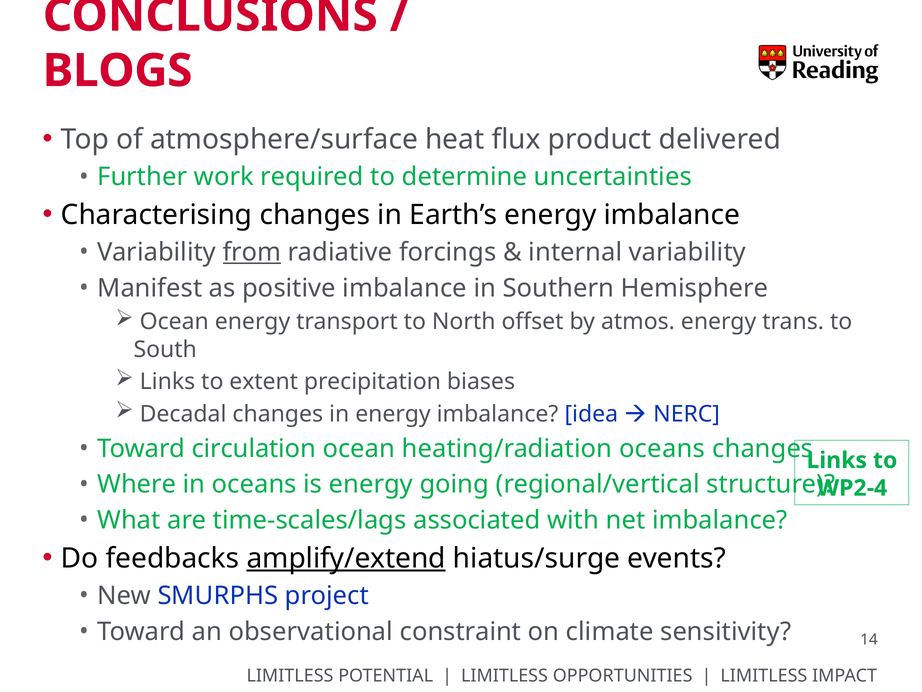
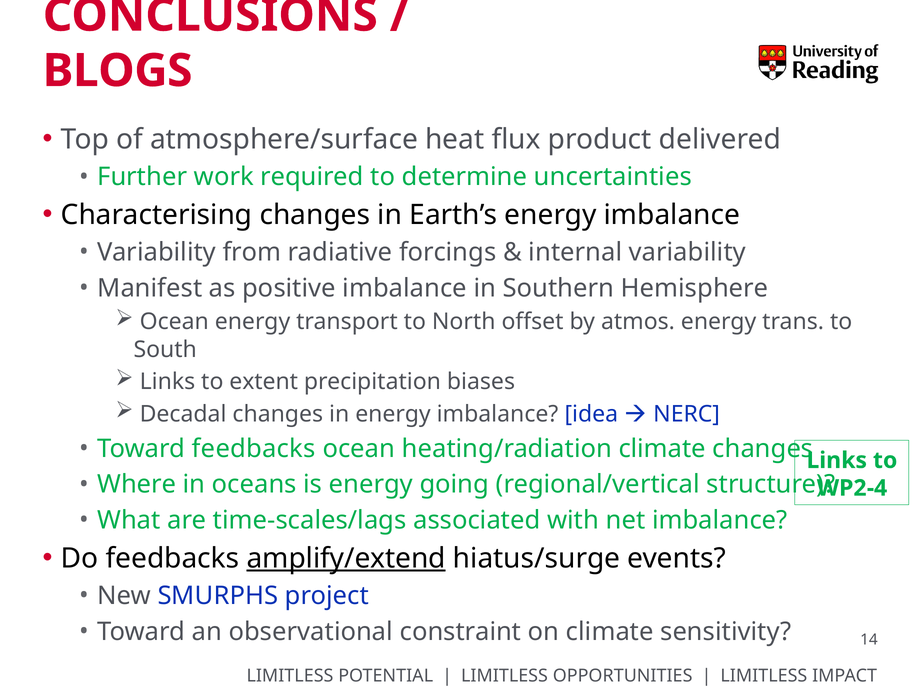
from underline: present -> none
Toward circulation: circulation -> feedbacks
heating/radiation oceans: oceans -> climate
